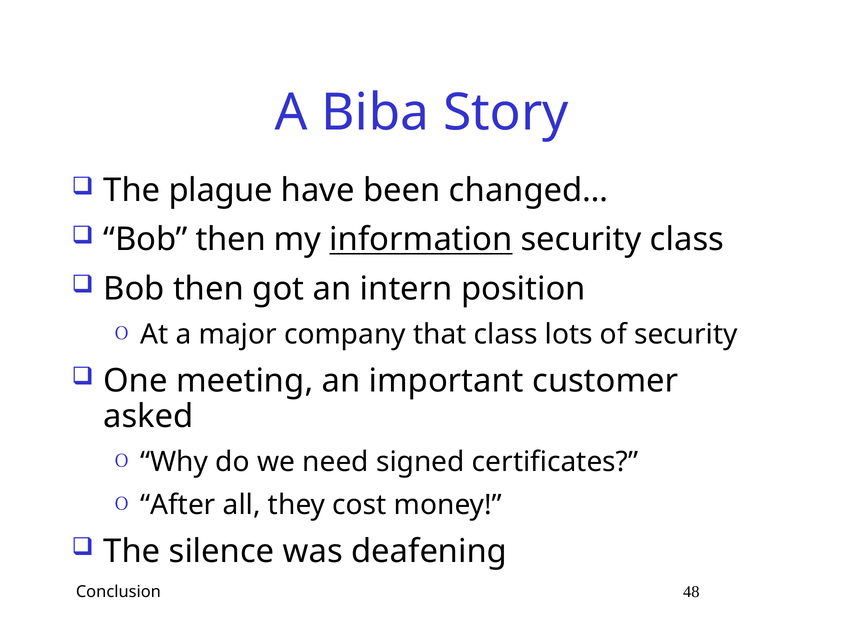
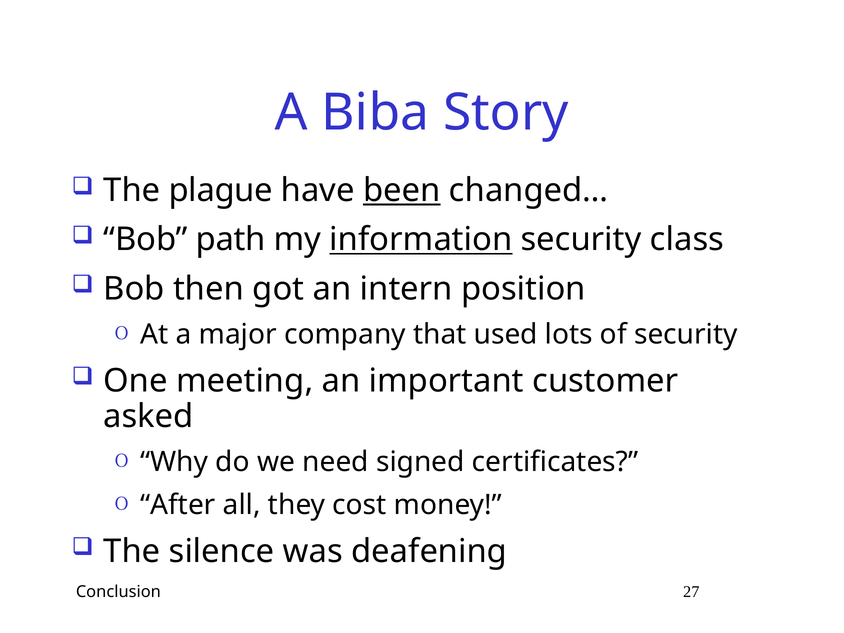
been underline: none -> present
then at (231, 240): then -> path
that class: class -> used
48: 48 -> 27
